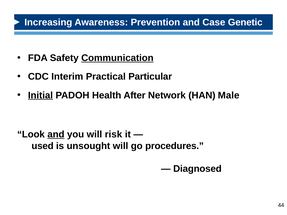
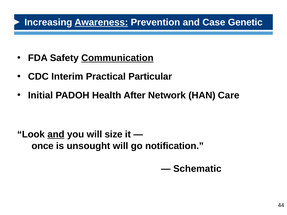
Awareness underline: none -> present
Initial underline: present -> none
Male: Male -> Care
risk: risk -> size
used: used -> once
procedures: procedures -> notification
Diagnosed: Diagnosed -> Schematic
